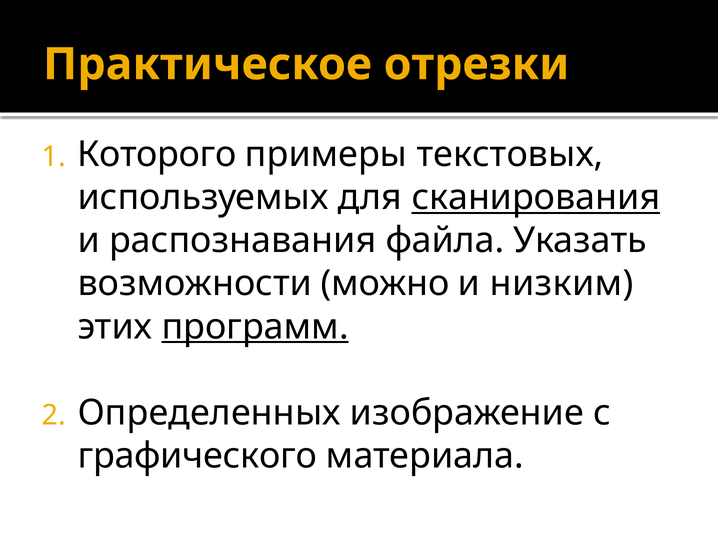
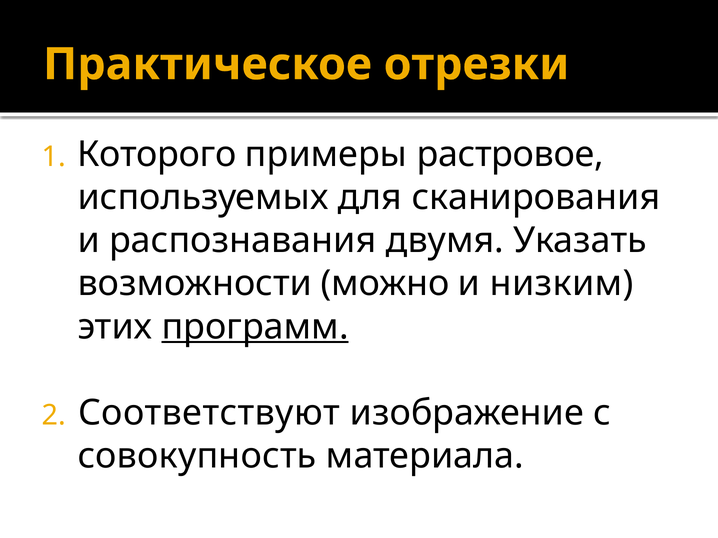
текстовых: текстовых -> растровое
сканирования underline: present -> none
файла: файла -> двумя
Определенных: Определенных -> Соответствуют
графического: графического -> совокупность
